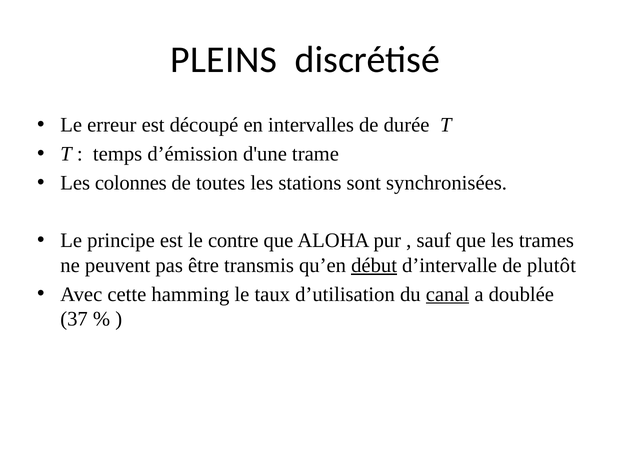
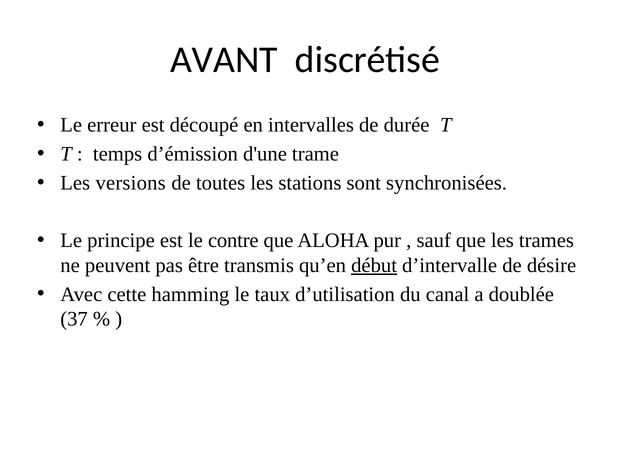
PLEINS: PLEINS -> AVANT
colonnes: colonnes -> versions
plutôt: plutôt -> désire
canal underline: present -> none
